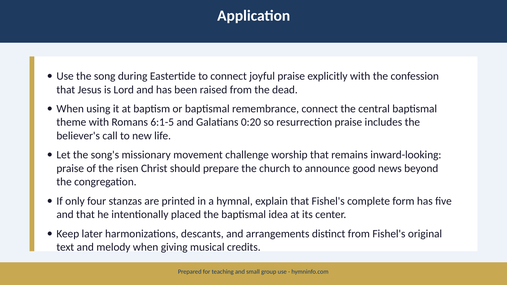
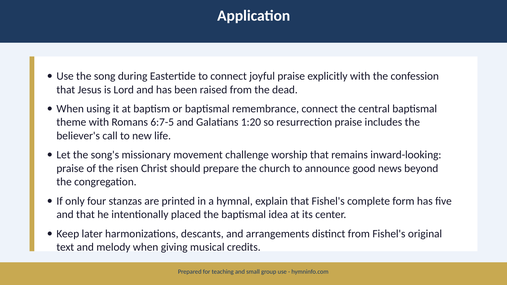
6:1-5: 6:1-5 -> 6:7-5
0:20: 0:20 -> 1:20
